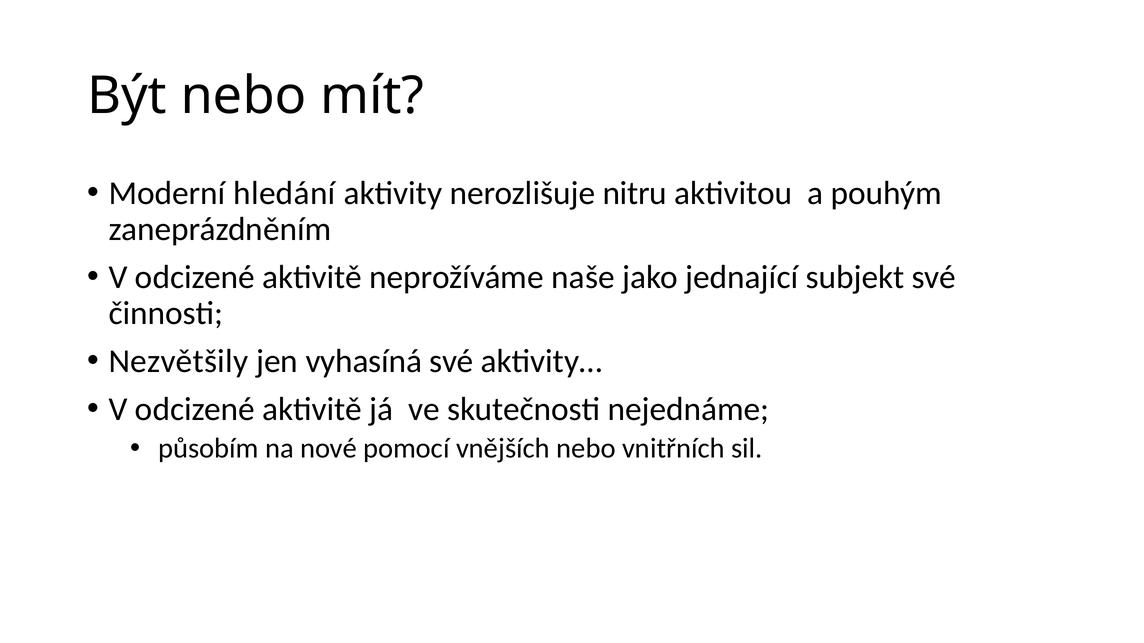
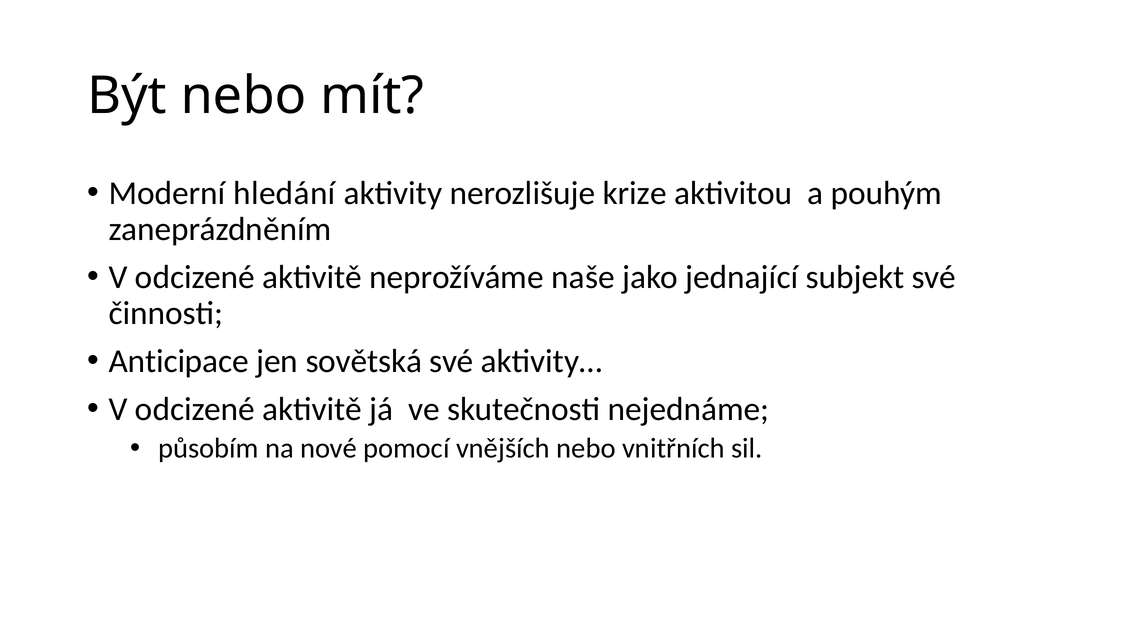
nitru: nitru -> krize
Nezvětšily: Nezvětšily -> Anticipace
vyhasíná: vyhasíná -> sovětská
